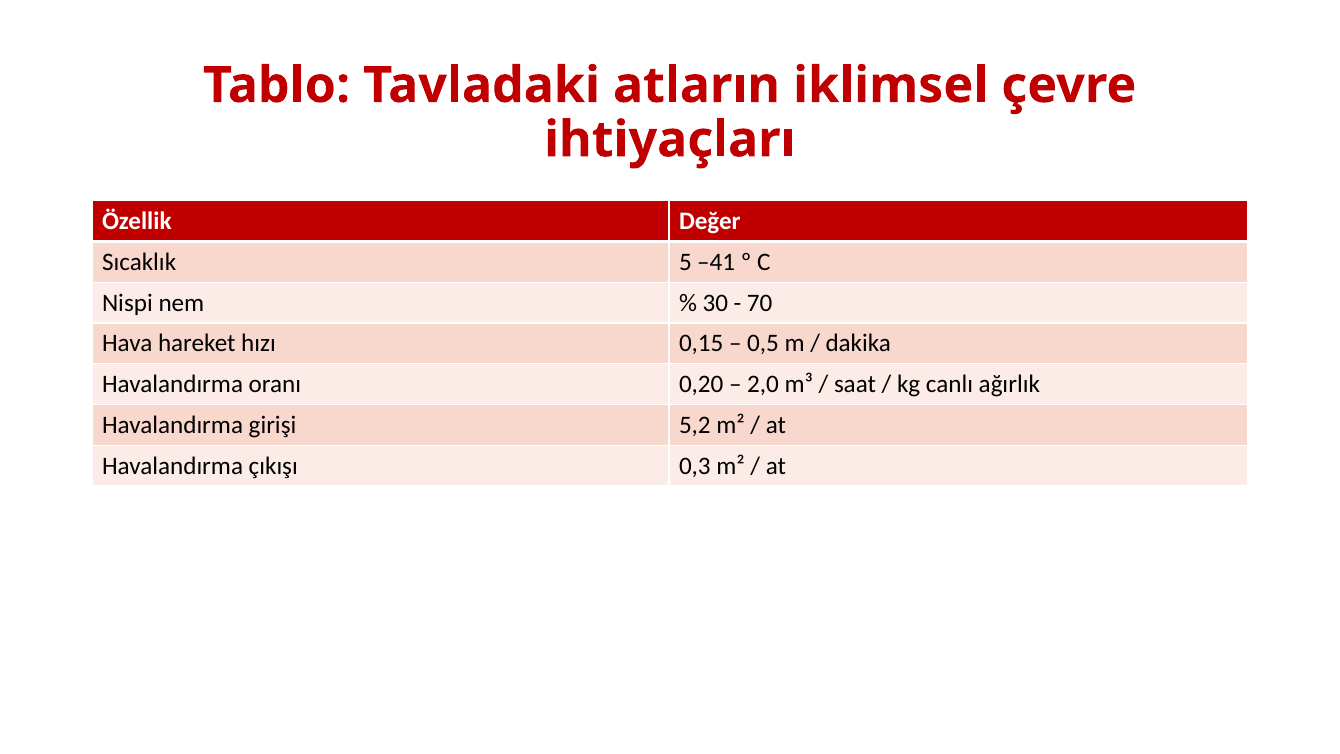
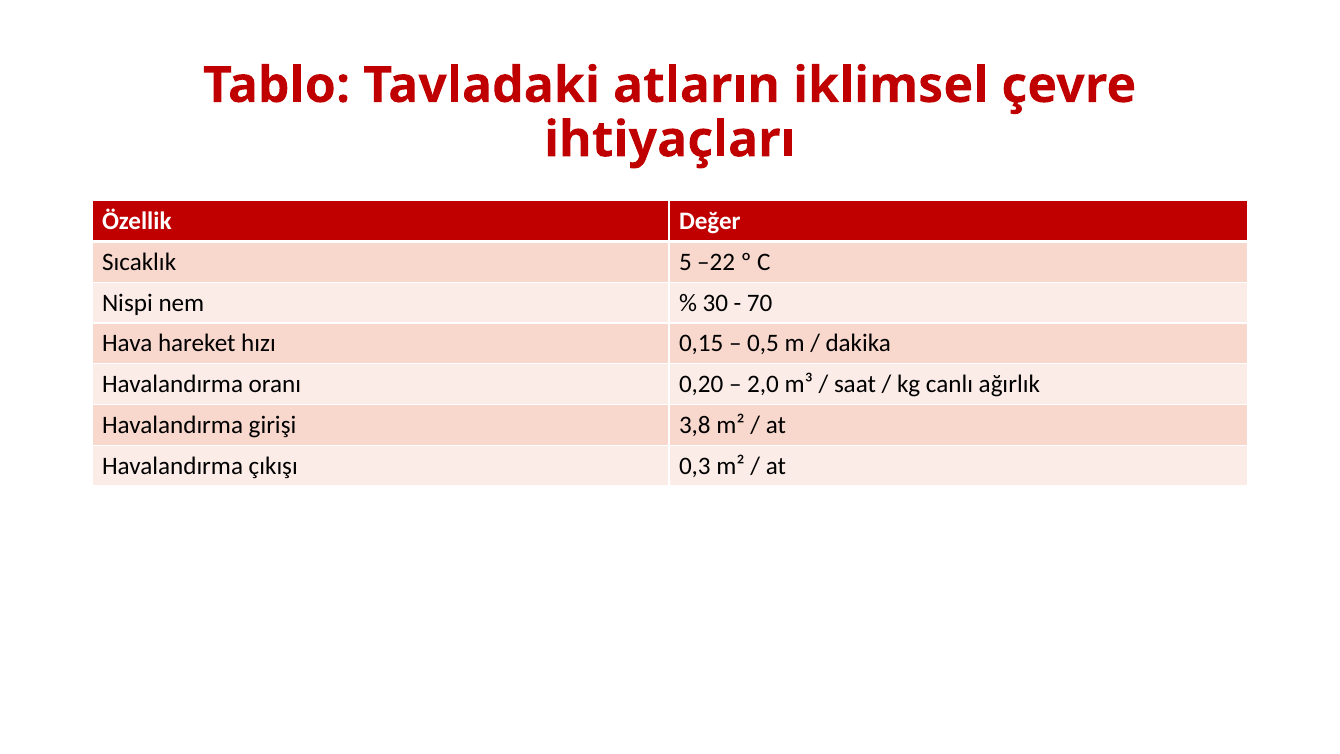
–41: –41 -> –22
5,2: 5,2 -> 3,8
